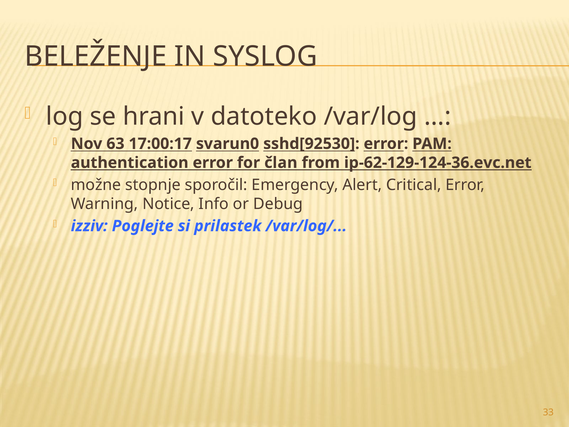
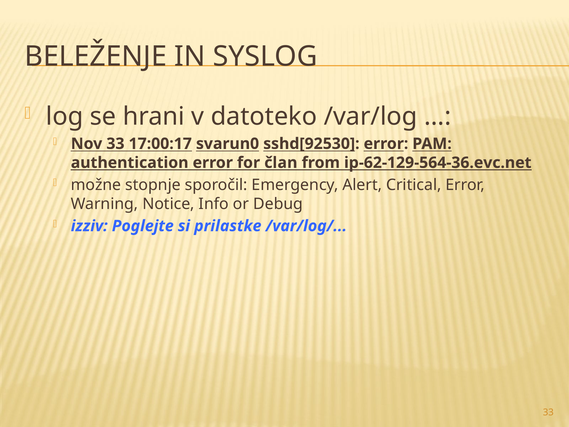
Nov 63: 63 -> 33
ip-62-129-124-36.evc.net: ip-62-129-124-36.evc.net -> ip-62-129-564-36.evc.net
prilastek: prilastek -> prilastke
